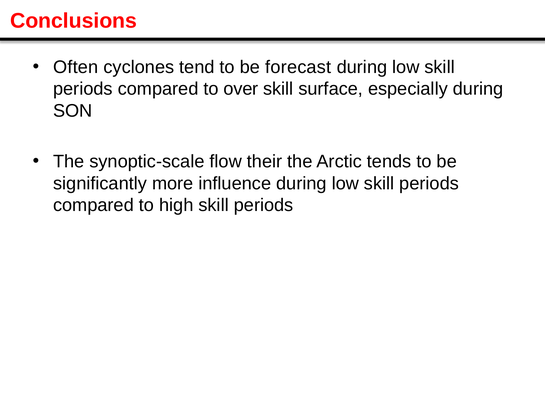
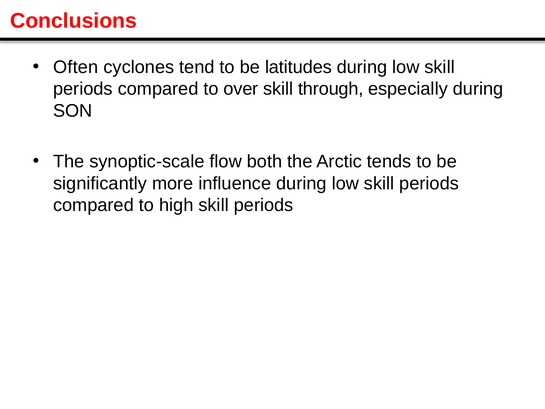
forecast: forecast -> latitudes
surface: surface -> through
their: their -> both
